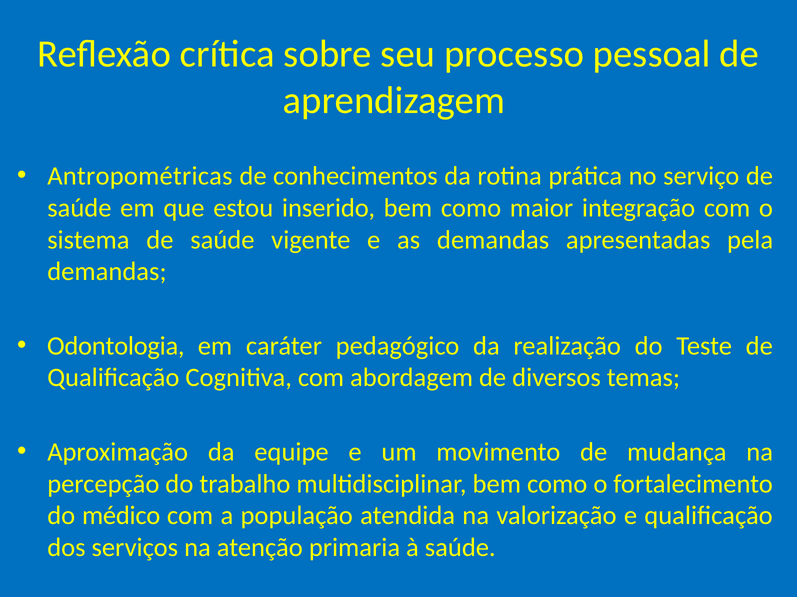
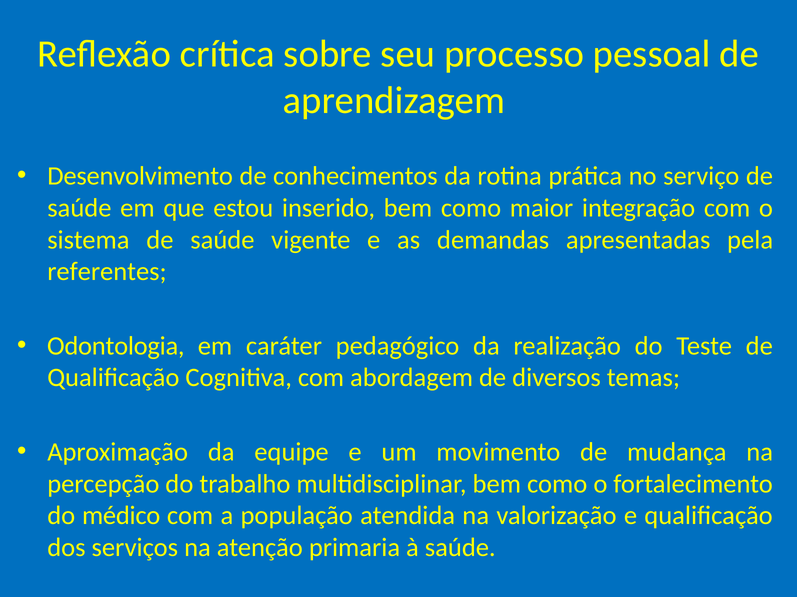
Antropométricas: Antropométricas -> Desenvolvimento
demandas at (107, 272): demandas -> referentes
